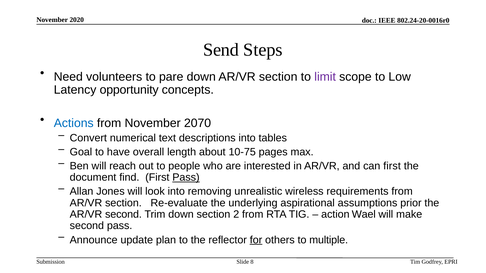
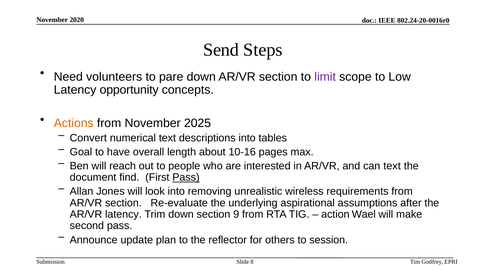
Actions colour: blue -> orange
2070: 2070 -> 2025
10-75: 10-75 -> 10-16
can first: first -> text
prior: prior -> after
AR/VR second: second -> latency
2: 2 -> 9
for underline: present -> none
multiple: multiple -> session
